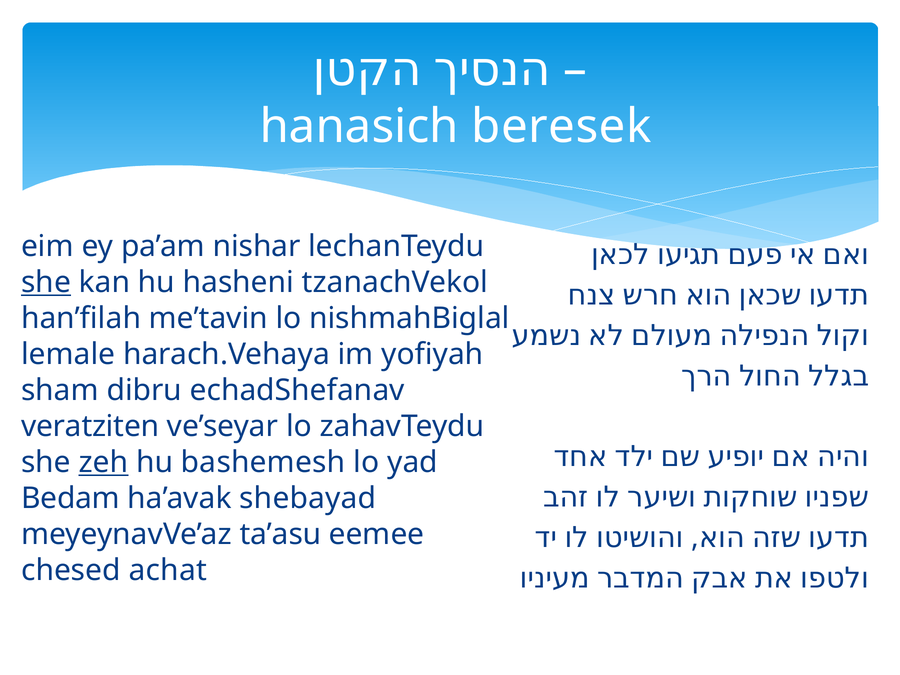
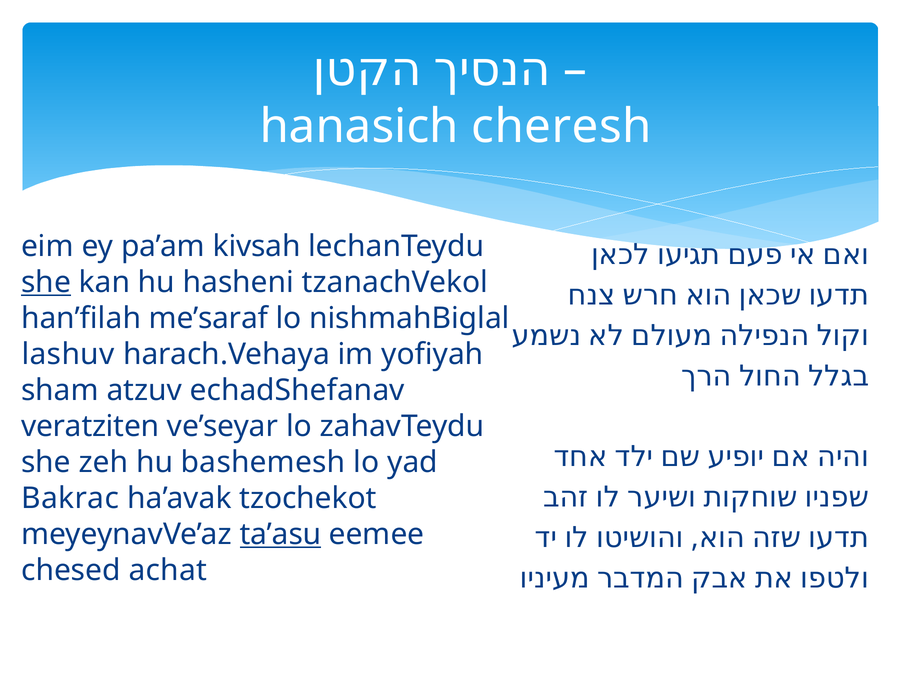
beresek: beresek -> cheresh
nishar: nishar -> kivsah
me’tavin: me’tavin -> me’saraf
lemale: lemale -> lashuv
dibru: dibru -> atzuv
zeh underline: present -> none
Bedam: Bedam -> Bakrac
shebayad: shebayad -> tzochekot
ta’asu underline: none -> present
